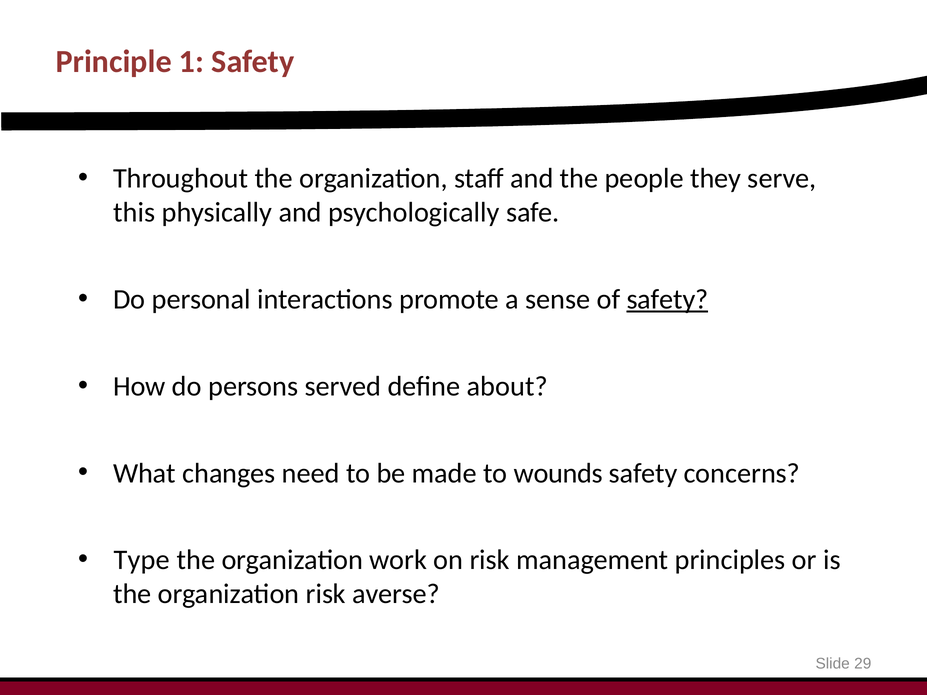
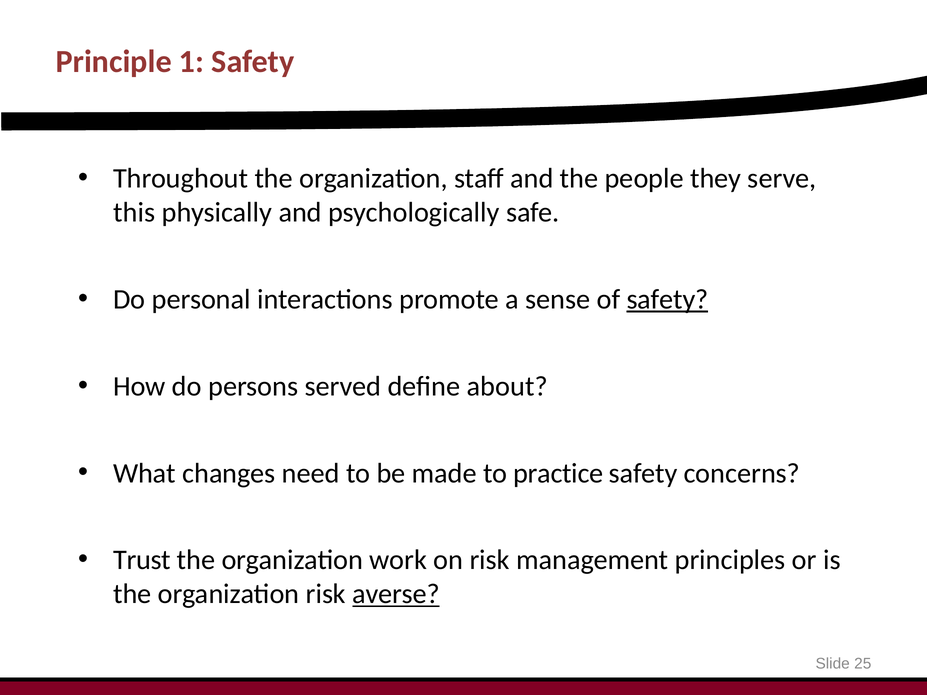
wounds: wounds -> practice
Type: Type -> Trust
averse underline: none -> present
29: 29 -> 25
